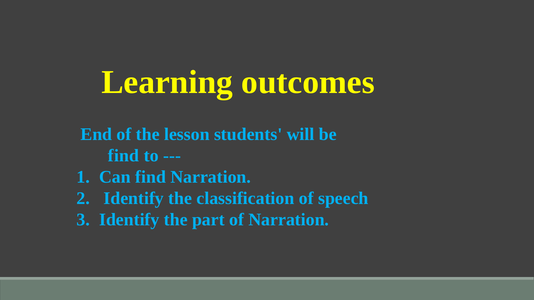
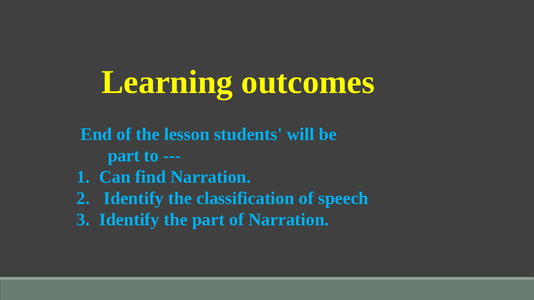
find at (124, 156): find -> part
